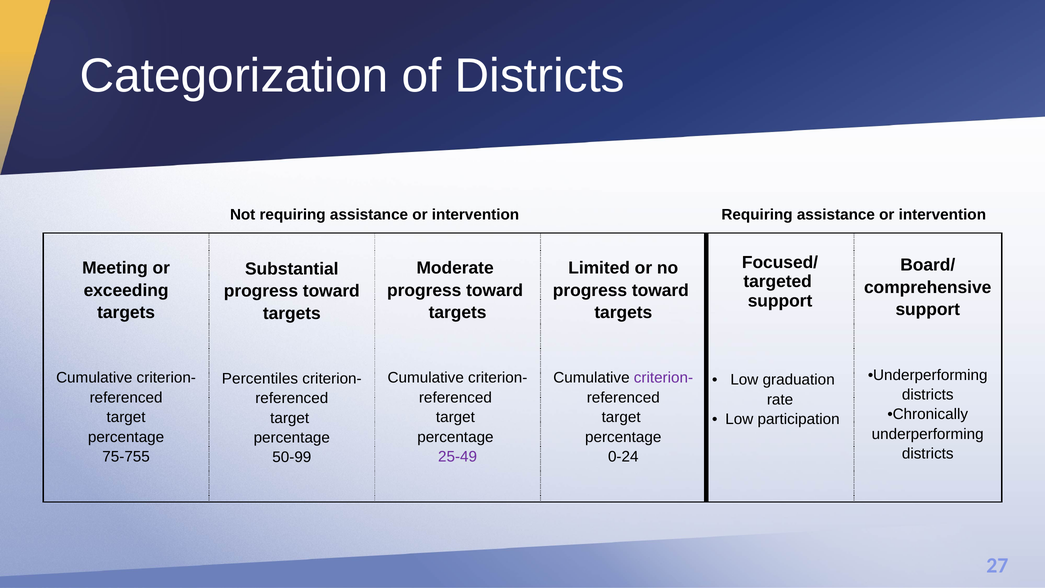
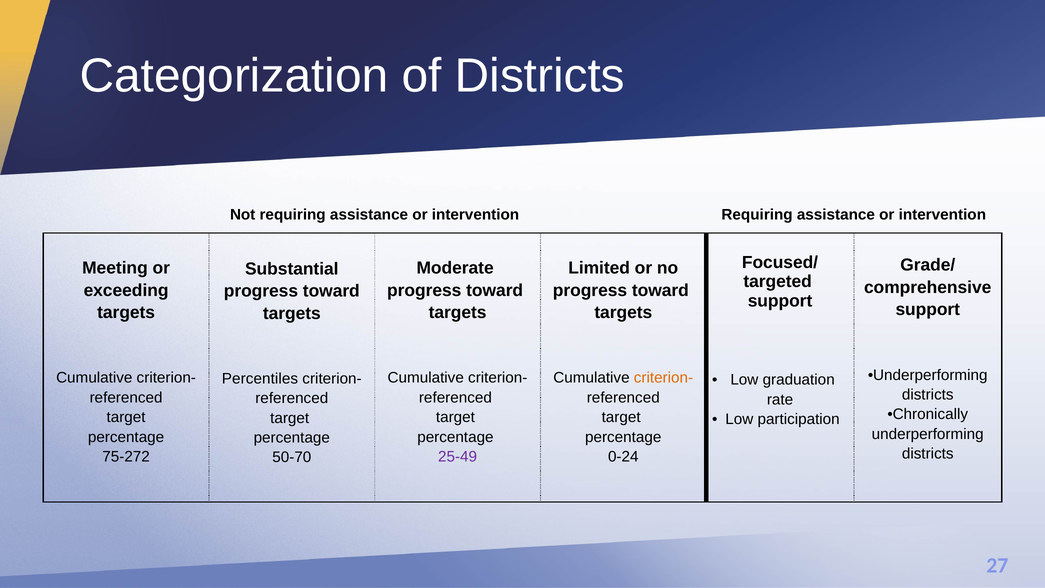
Board/: Board/ -> Grade/
criterion- at (663, 378) colour: purple -> orange
75-755: 75-755 -> 75-272
50-99: 50-99 -> 50-70
